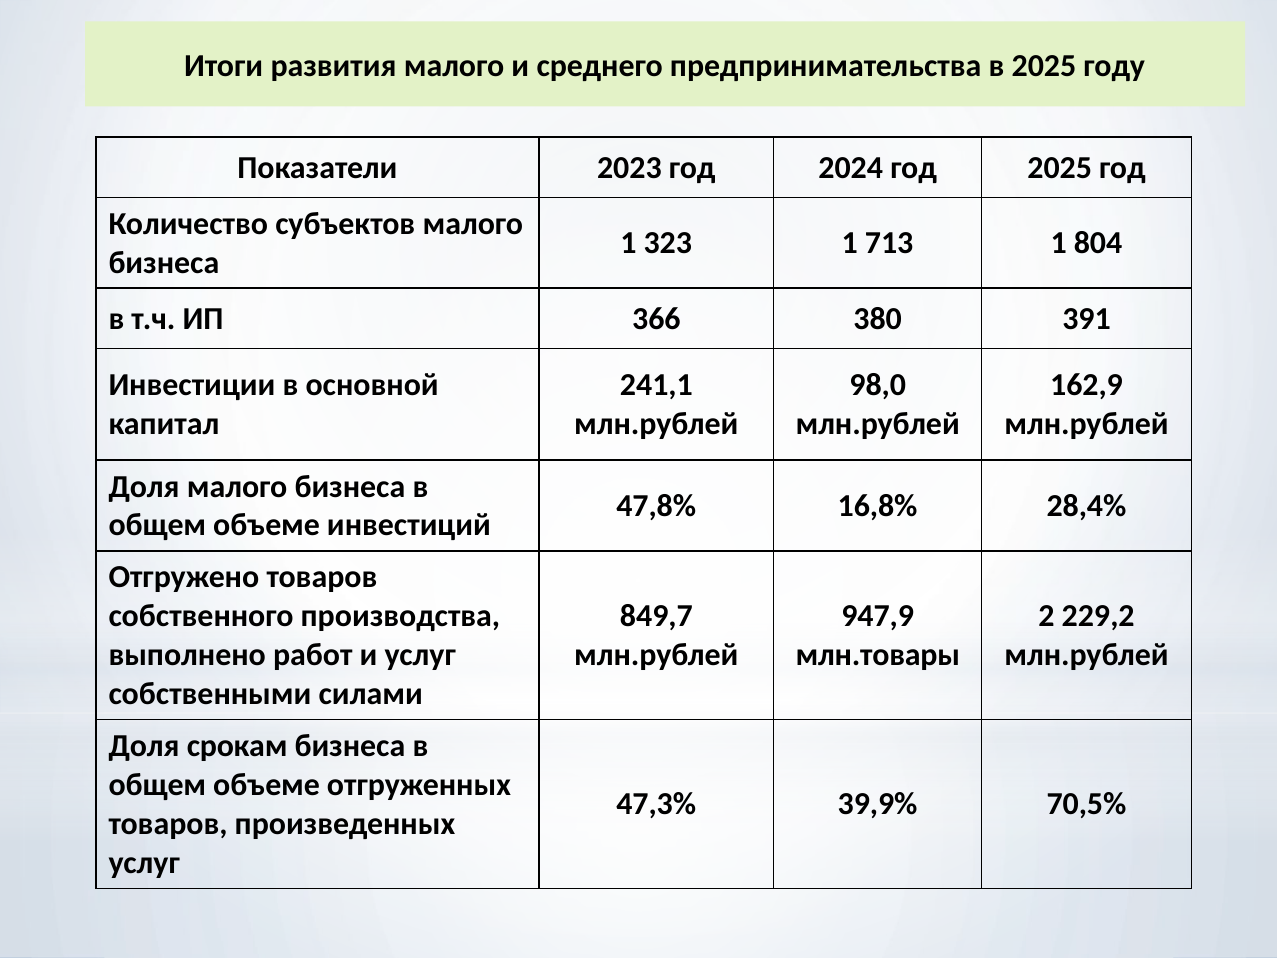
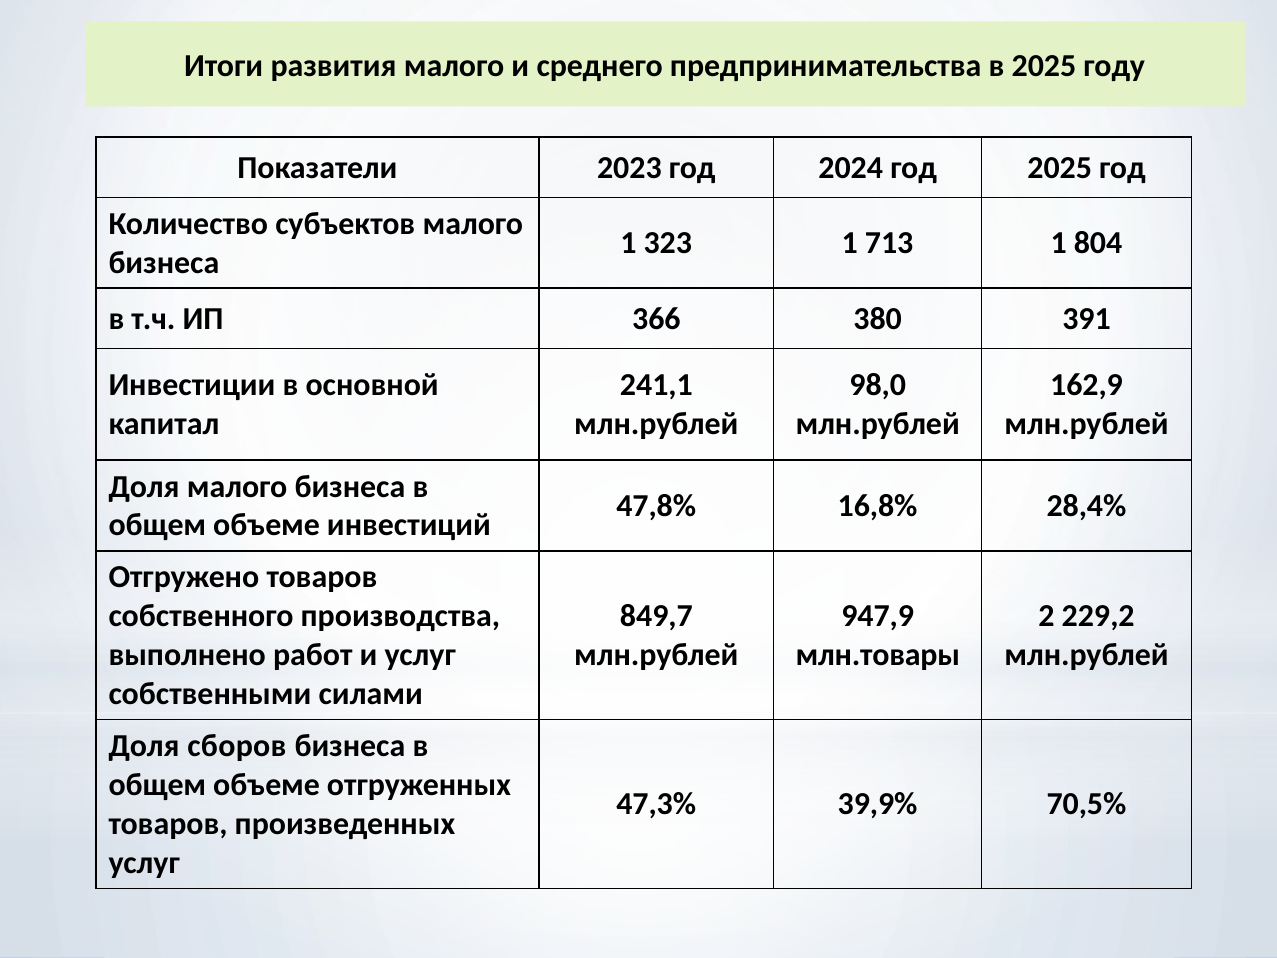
срокам: срокам -> сборов
